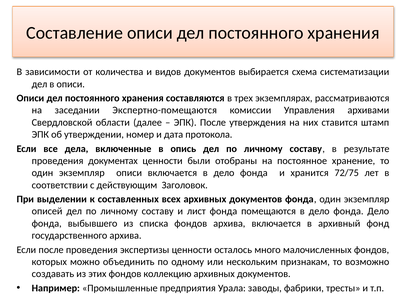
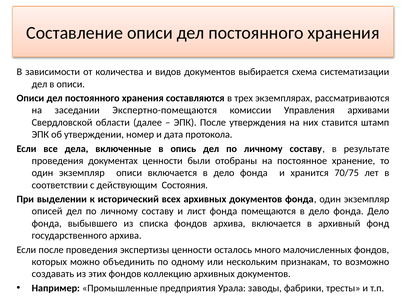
72/75: 72/75 -> 70/75
Заголовок: Заголовок -> Состояния
составленных: составленных -> исторический
